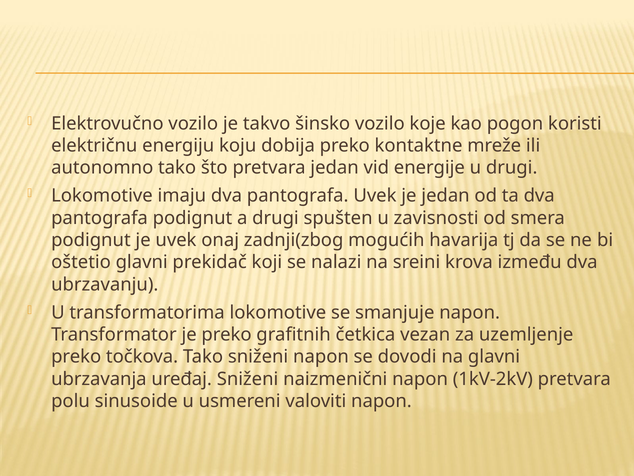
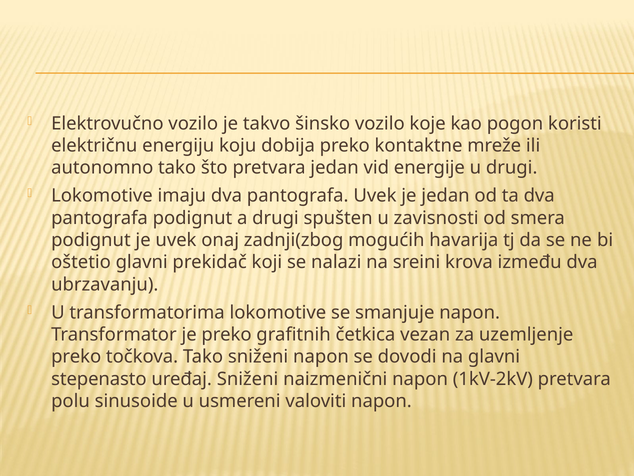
ubrzavanja: ubrzavanja -> stepenasto
